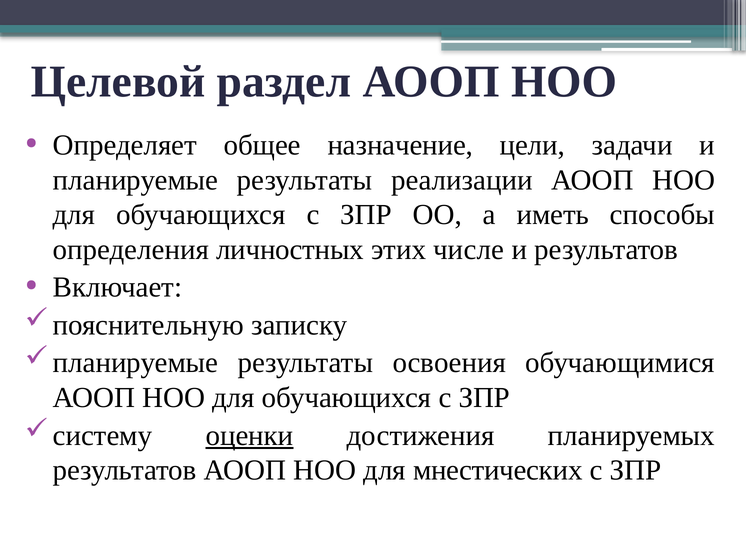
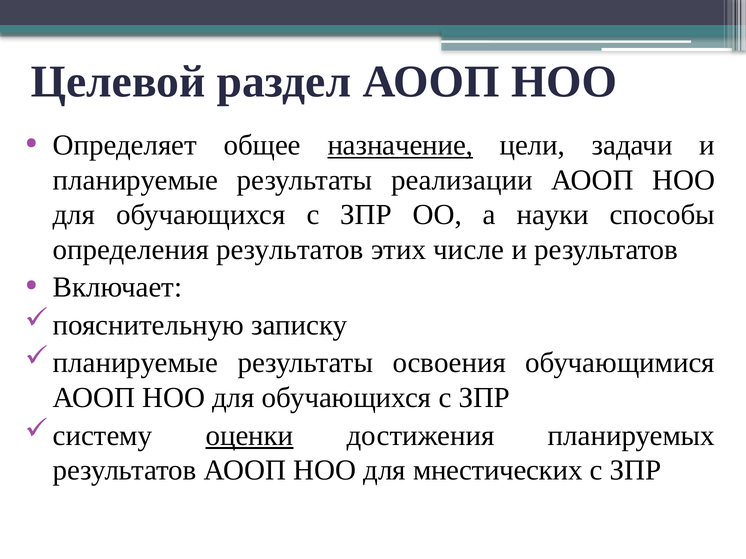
назначение underline: none -> present
иметь: иметь -> науки
определения личностных: личностных -> результатов
